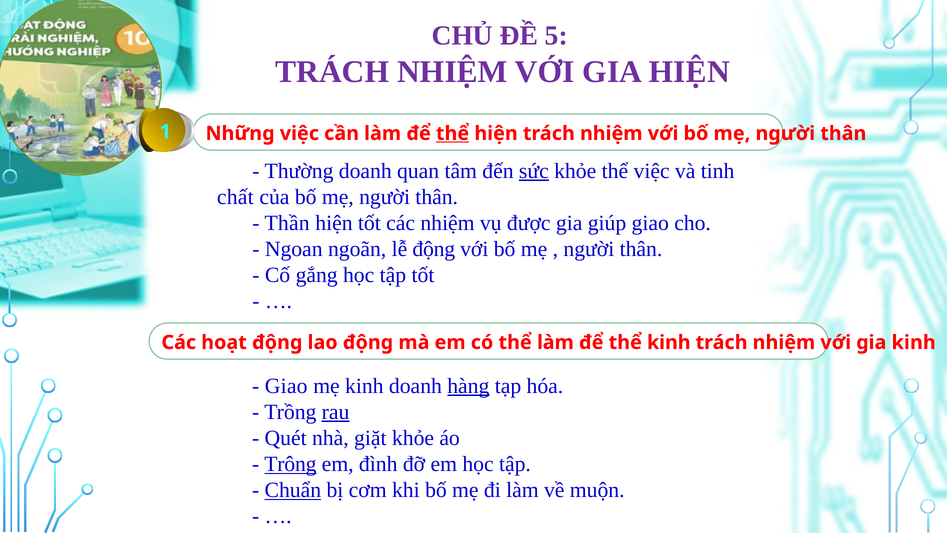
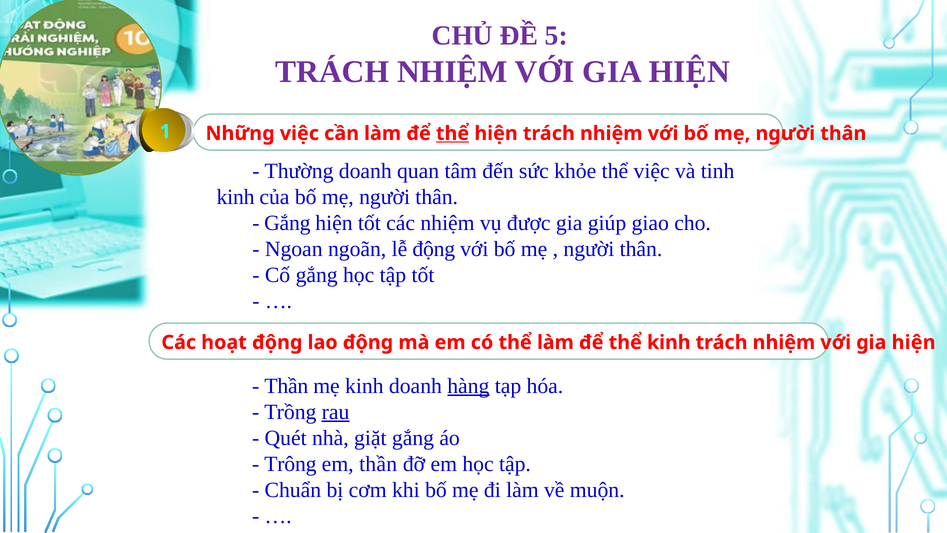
sức underline: present -> none
chất at (235, 197): chất -> kinh
Thần at (287, 223): Thần -> Gắng
kinh at (914, 342): kinh -> hiện
Giao at (286, 386): Giao -> Thần
giặt khỏe: khỏe -> gắng
Trông underline: present -> none
em đình: đình -> thần
Chuẩn underline: present -> none
